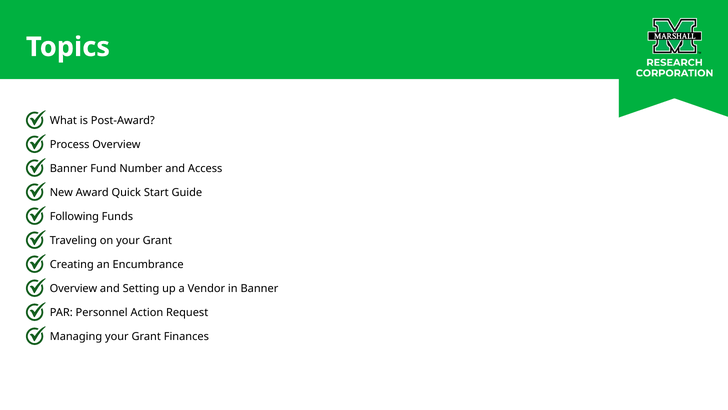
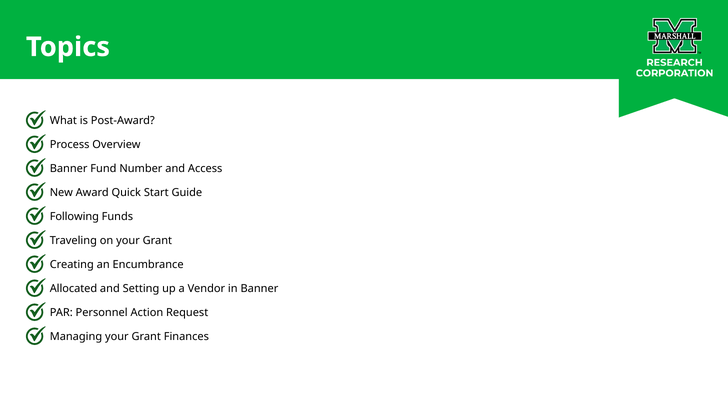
Overview at (73, 288): Overview -> Allocated
